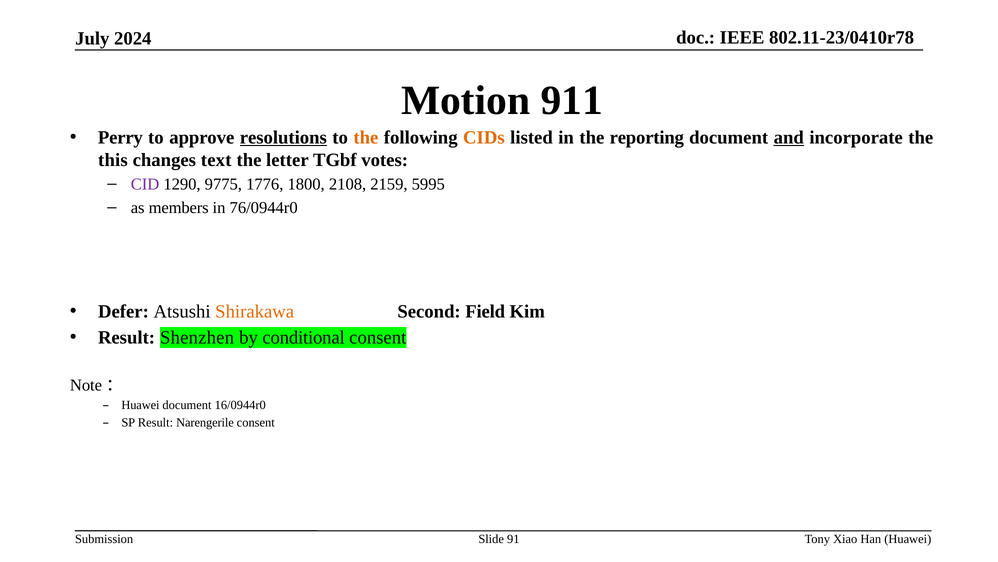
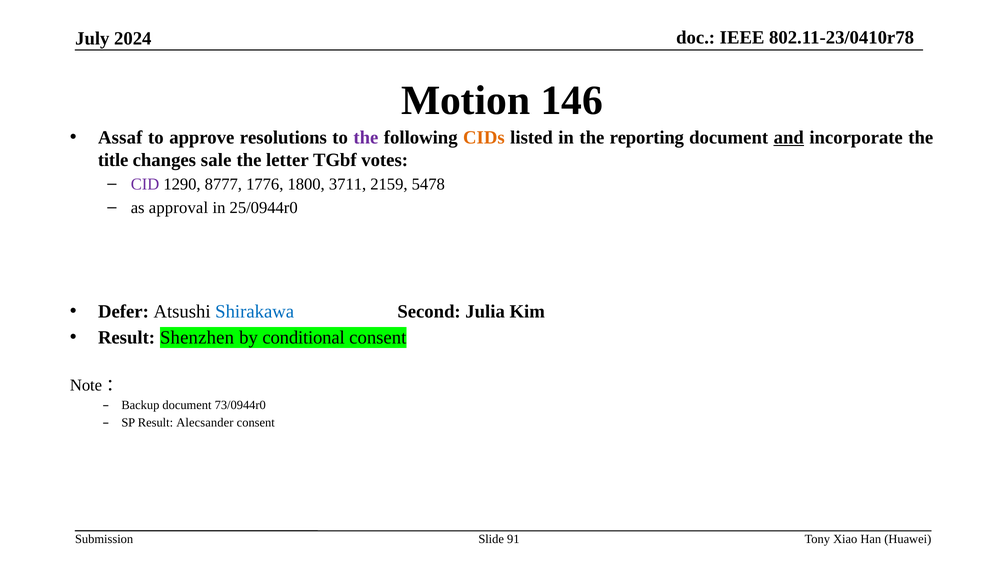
911: 911 -> 146
Perry: Perry -> Assaf
resolutions underline: present -> none
the at (366, 137) colour: orange -> purple
this: this -> title
text: text -> sale
9775: 9775 -> 8777
2108: 2108 -> 3711
5995: 5995 -> 5478
members: members -> approval
76/0944r0: 76/0944r0 -> 25/0944r0
Shirakawa colour: orange -> blue
Field: Field -> Julia
Huawei at (140, 405): Huawei -> Backup
16/0944r0: 16/0944r0 -> 73/0944r0
Narengerile: Narengerile -> Alecsander
